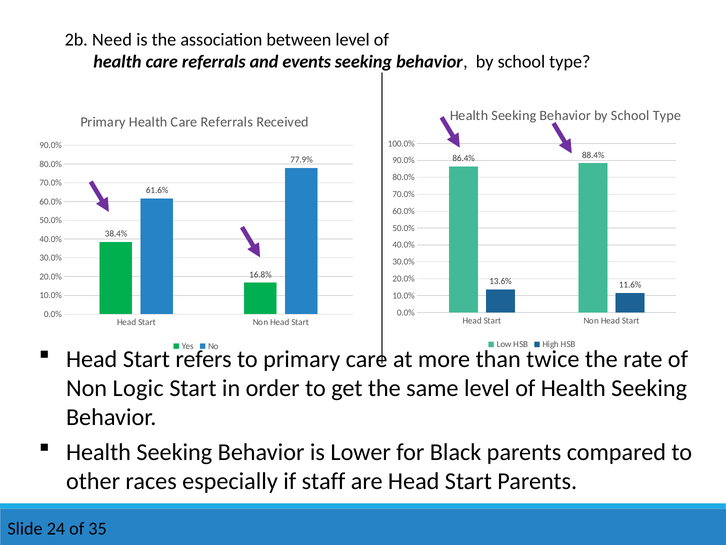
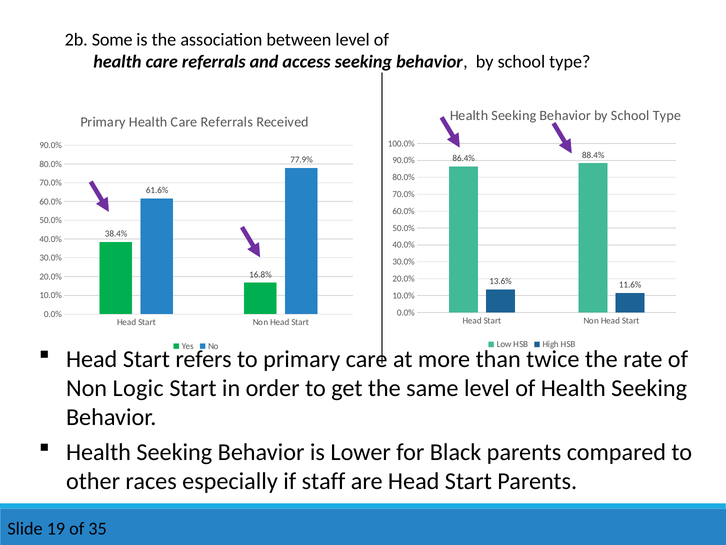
Need: Need -> Some
events: events -> access
24: 24 -> 19
